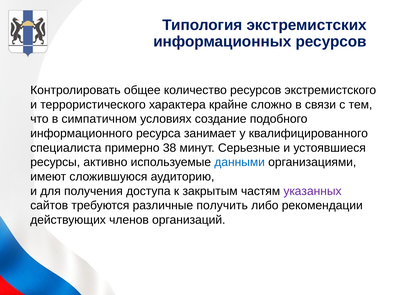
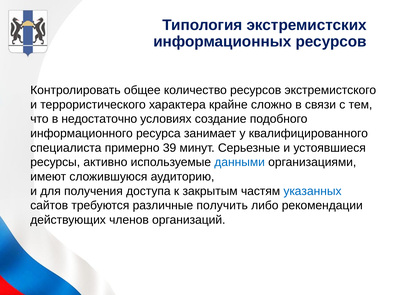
симпатичном: симпатичном -> недостаточно
38: 38 -> 39
указанных colour: purple -> blue
